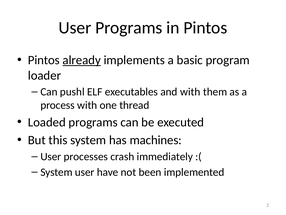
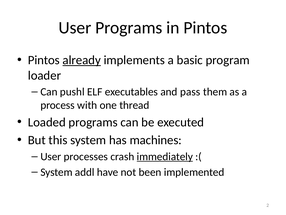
and with: with -> pass
immediately underline: none -> present
System user: user -> addl
